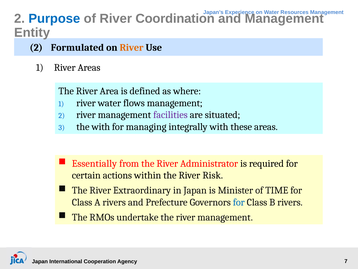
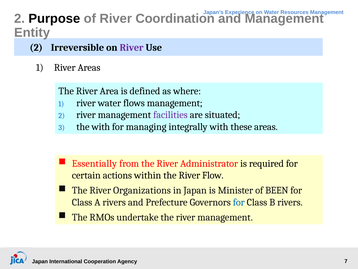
Purpose colour: blue -> black
Formulated: Formulated -> Irreversible
River at (132, 48) colour: orange -> purple
Risk: Risk -> Flow
Extraordinary: Extraordinary -> Organizations
TIME: TIME -> BEEN
